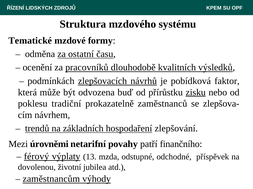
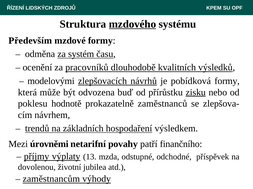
mzdového underline: none -> present
Tematické: Tematické -> Především
ostatní: ostatní -> systém
podmínkách: podmínkách -> modelovými
pobídková faktor: faktor -> formy
tradiční: tradiční -> hodnotě
zlepšování: zlepšování -> výsledkem
férový: férový -> příjmy
